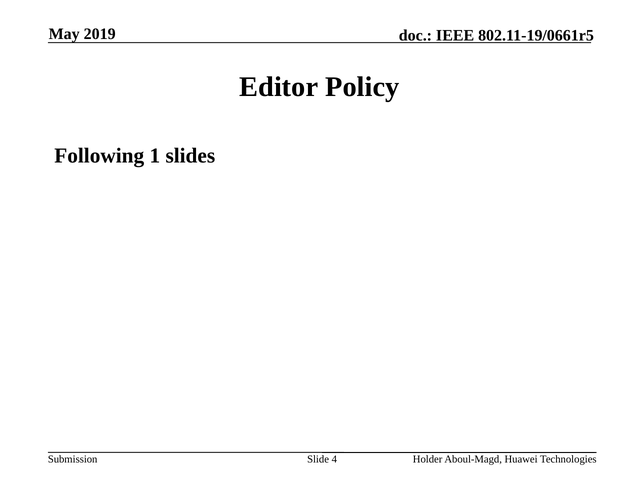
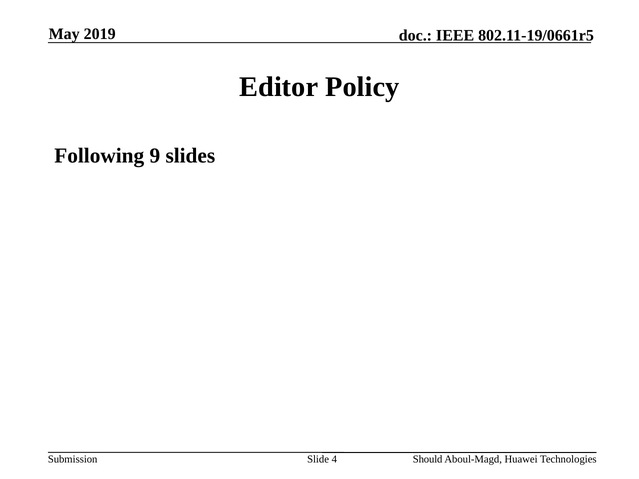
1: 1 -> 9
Holder: Holder -> Should
